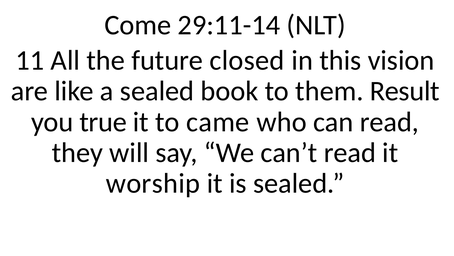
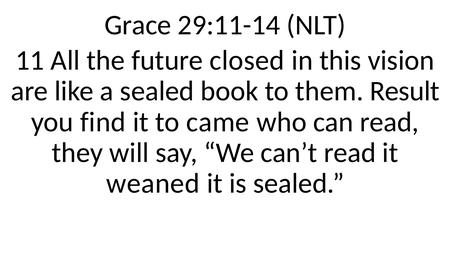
Come: Come -> Grace
true: true -> find
worship: worship -> weaned
